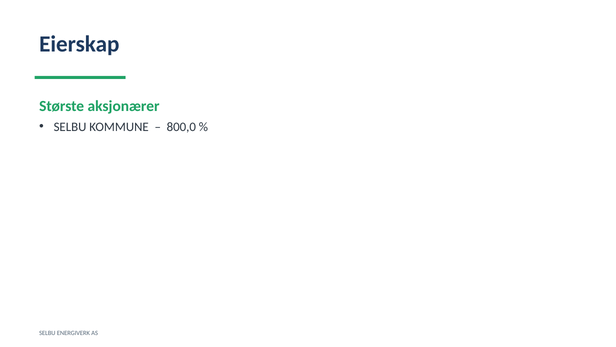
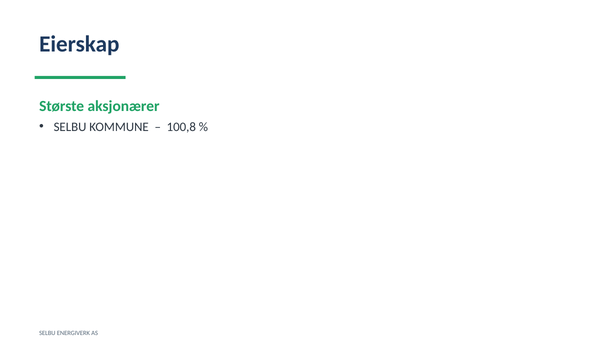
800,0: 800,0 -> 100,8
